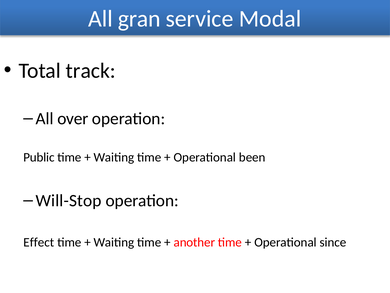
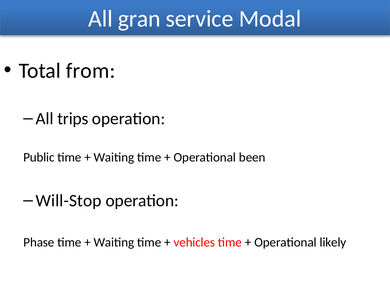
track: track -> from
over: over -> trips
Effect: Effect -> Phase
another: another -> vehicles
since: since -> likely
